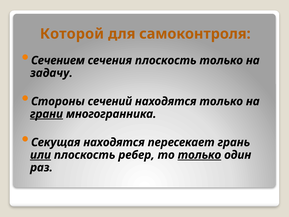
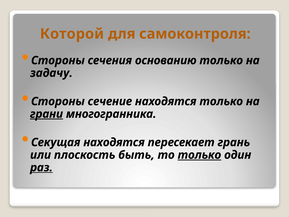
Сечением at (58, 60): Сечением -> Стороны
сечения плоскость: плоскость -> основанию
сечений: сечений -> сечение
или underline: present -> none
ребер: ребер -> быть
раз underline: none -> present
